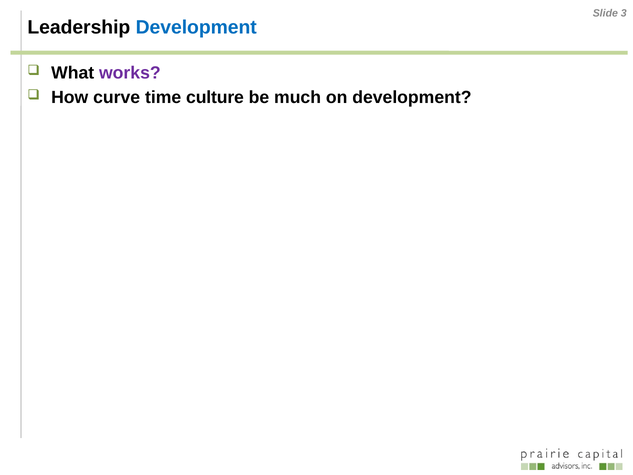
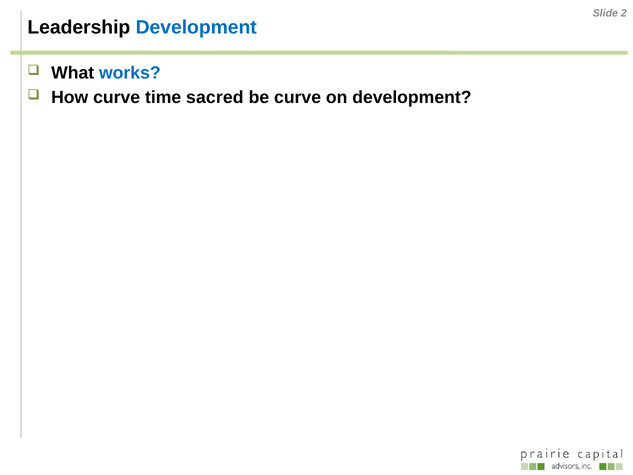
3: 3 -> 2
works colour: purple -> blue
culture: culture -> sacred
be much: much -> curve
